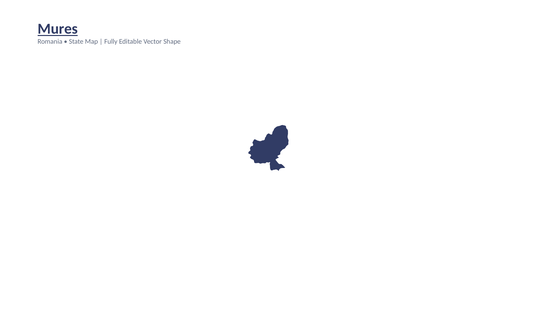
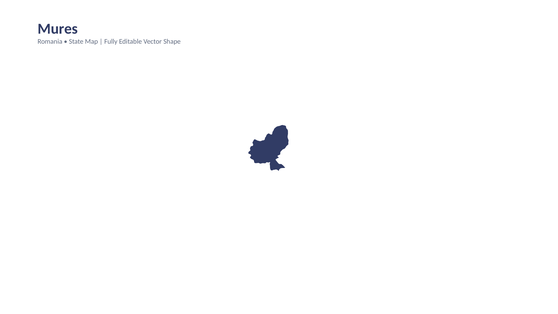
Mures underline: present -> none
